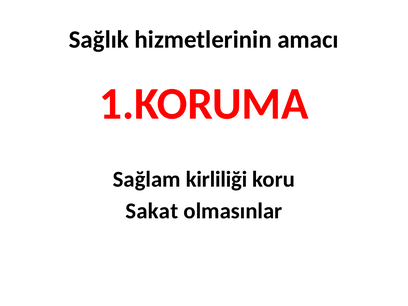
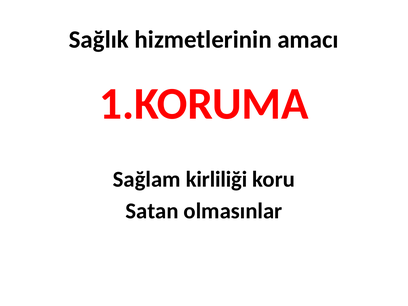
Sakat: Sakat -> Satan
